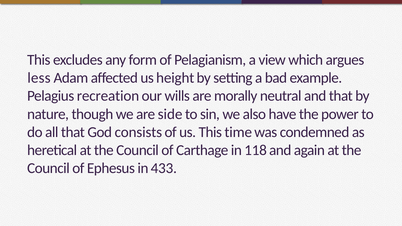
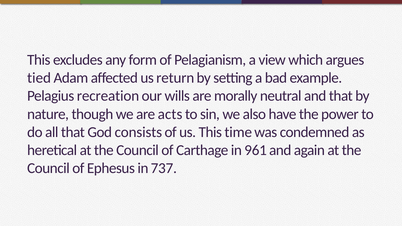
less: less -> tied
height: height -> return
side: side -> acts
118: 118 -> 961
433: 433 -> 737
